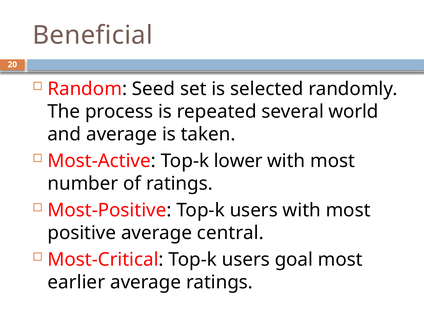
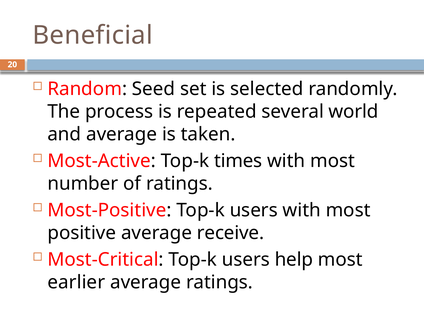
lower: lower -> times
central: central -> receive
goal: goal -> help
